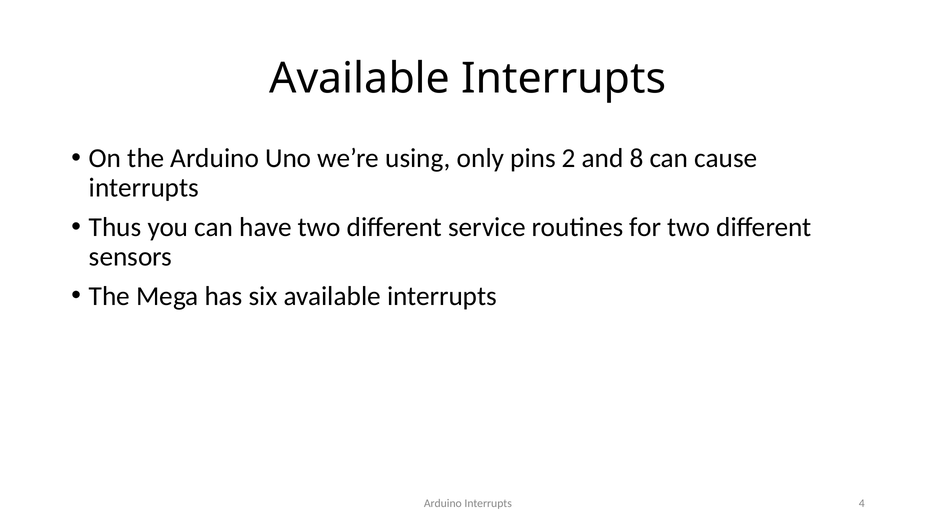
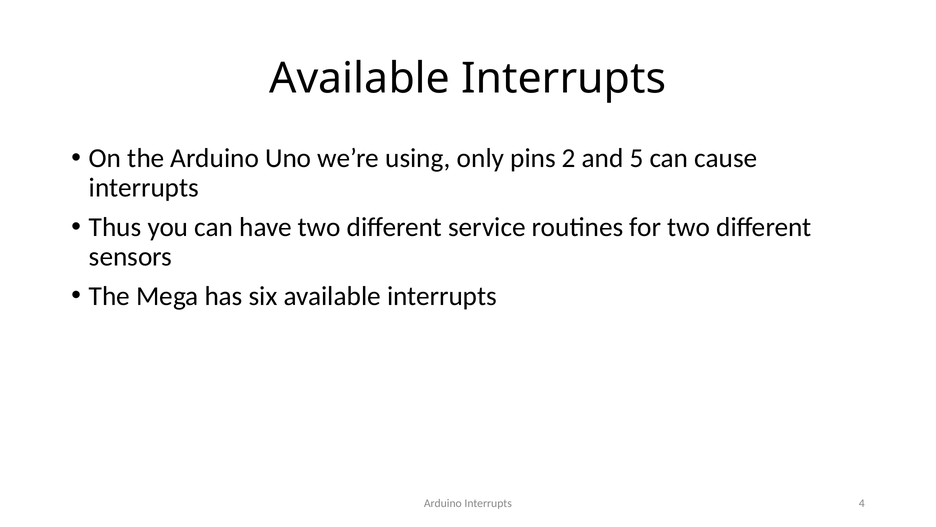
8: 8 -> 5
